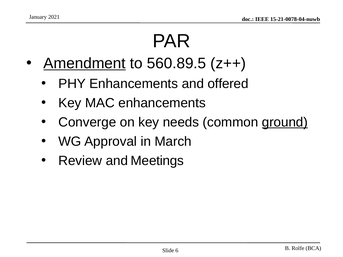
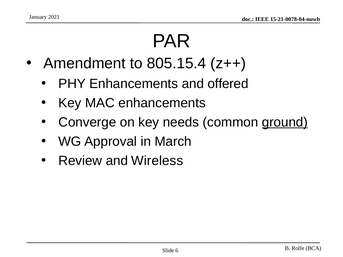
Amendment underline: present -> none
560.89.5: 560.89.5 -> 805.15.4
Meetings: Meetings -> Wireless
